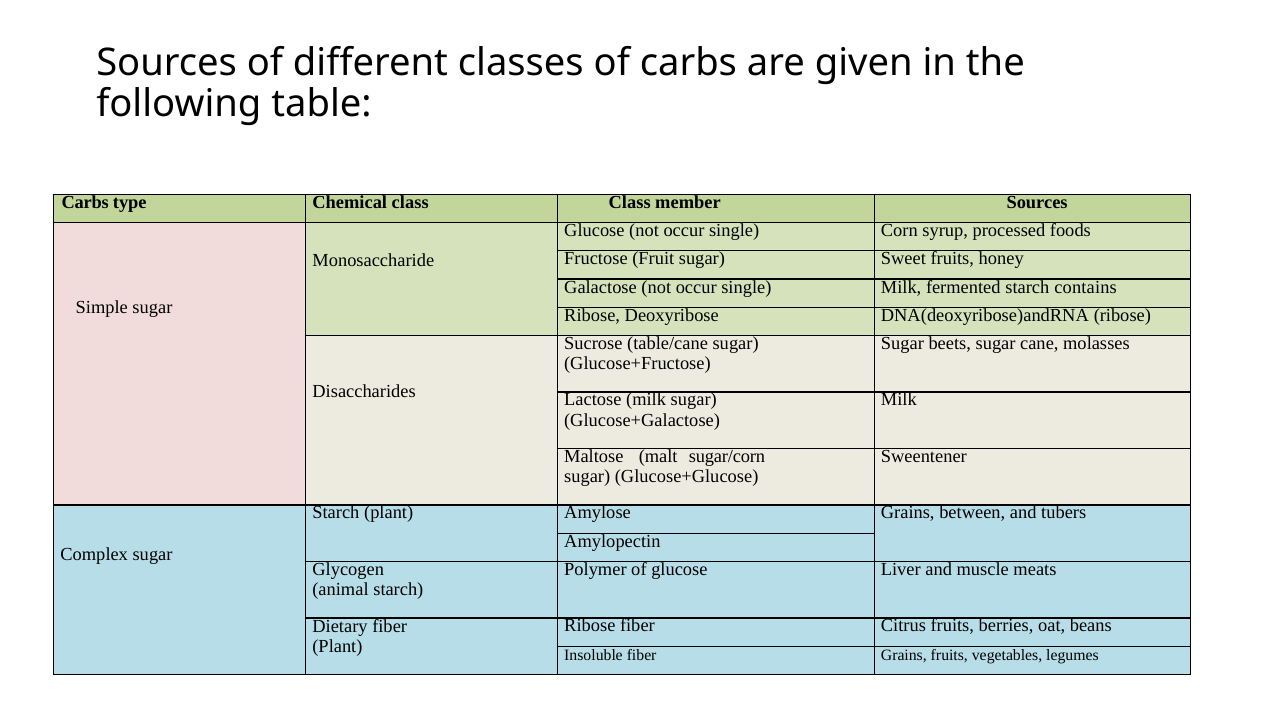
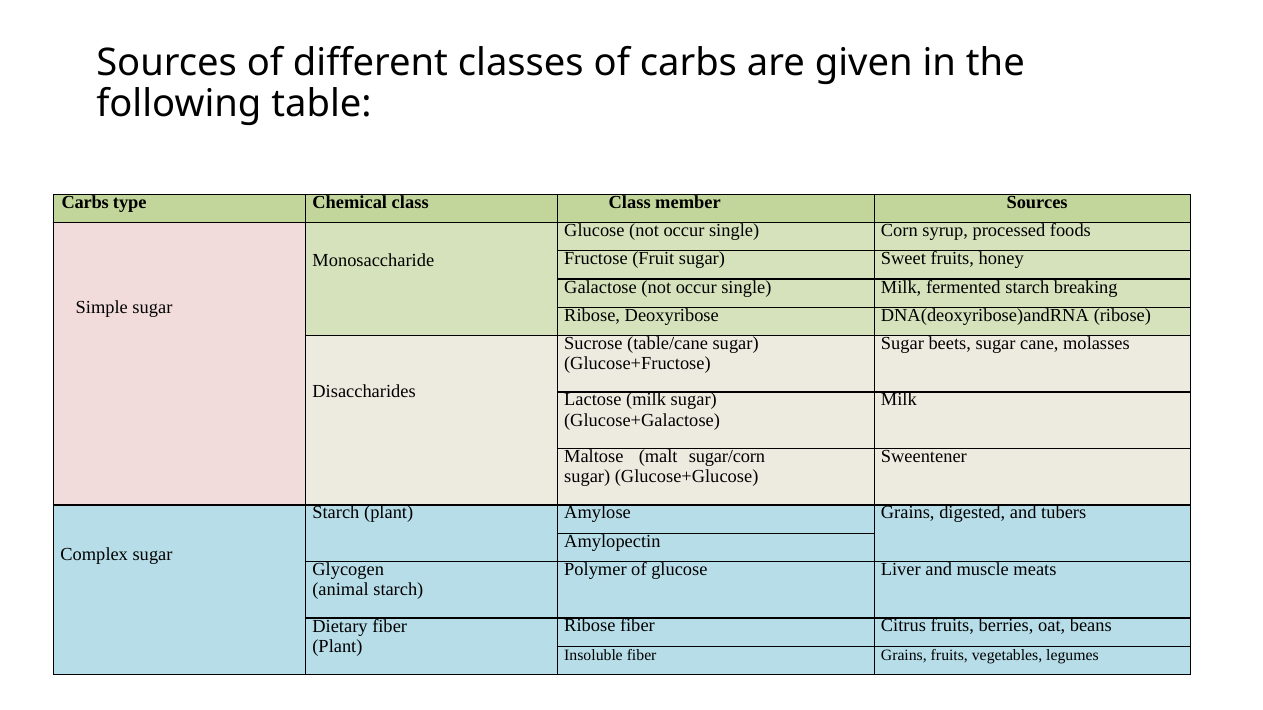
contains: contains -> breaking
between: between -> digested
